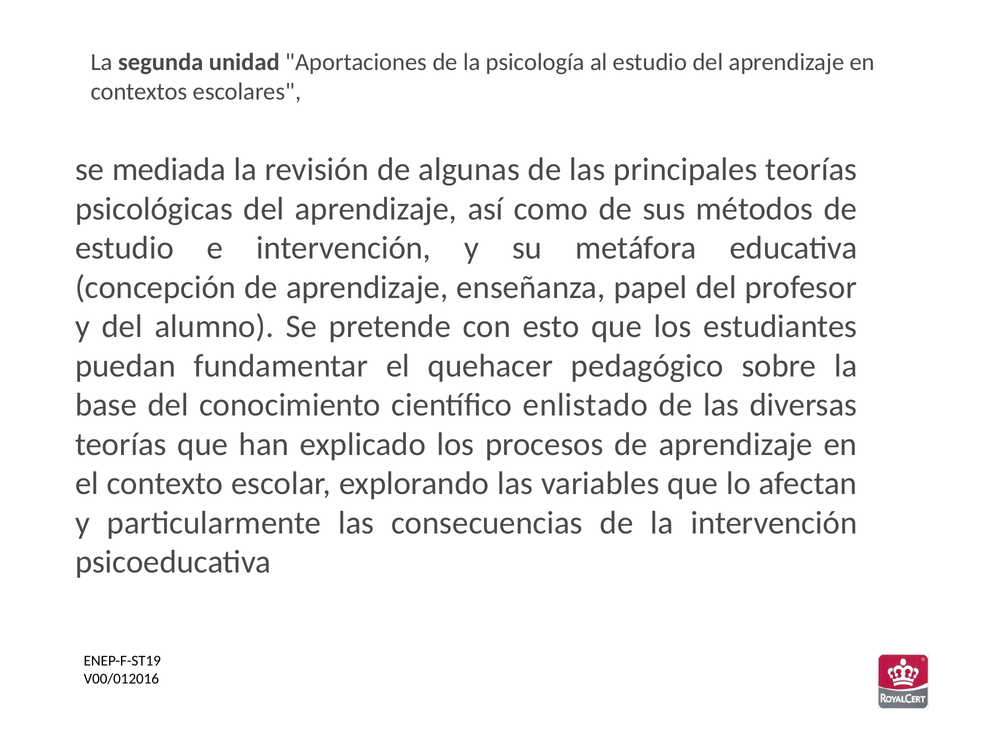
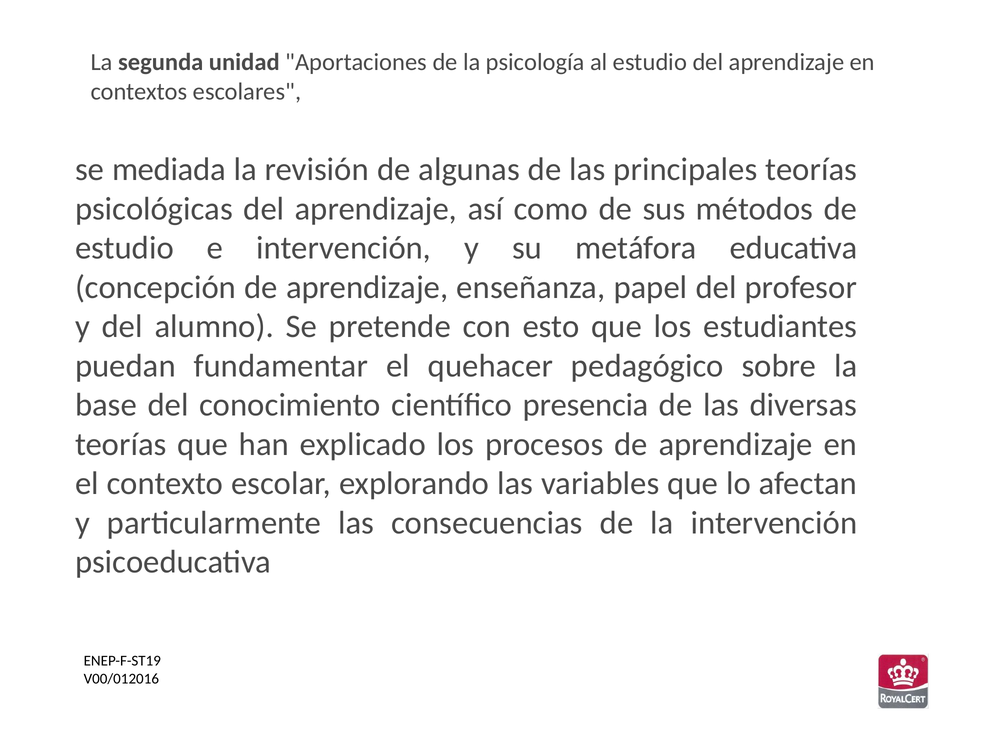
enlistado: enlistado -> presencia
